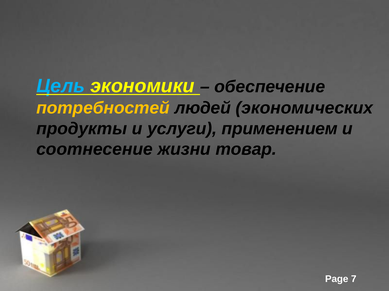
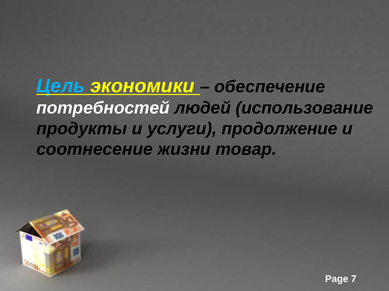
потребностей colour: yellow -> white
экономических: экономических -> использование
применением: применением -> продолжение
